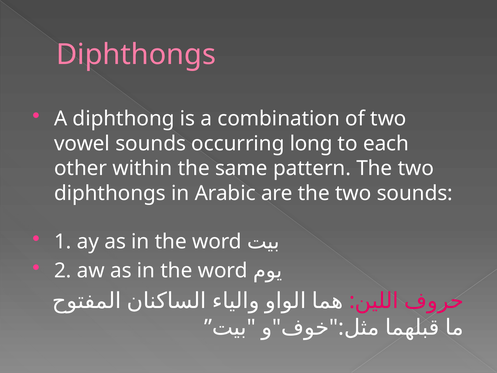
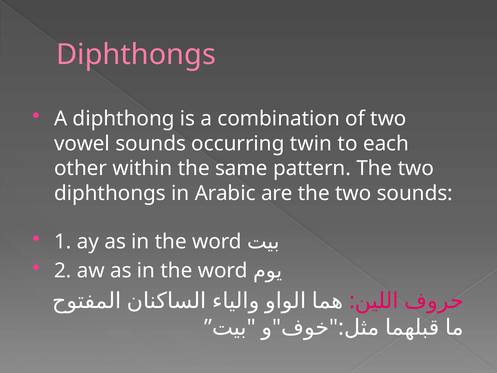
long: long -> twin
